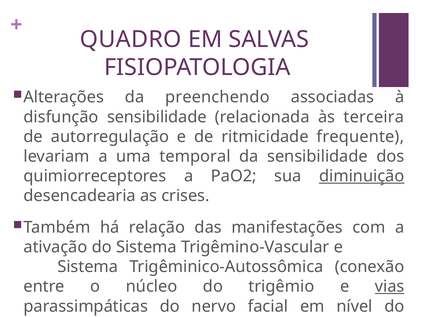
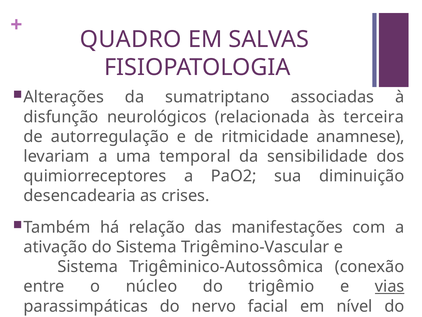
preenchendo: preenchendo -> sumatriptano
disfunção sensibilidade: sensibilidade -> neurológicos
frequente: frequente -> anamnese
diminuição underline: present -> none
